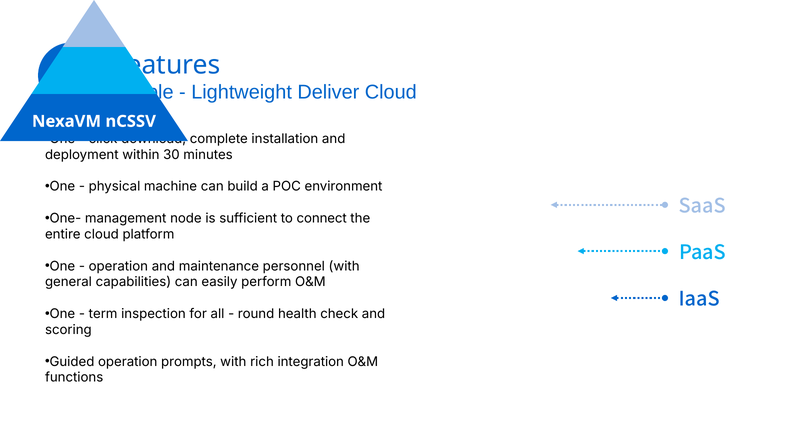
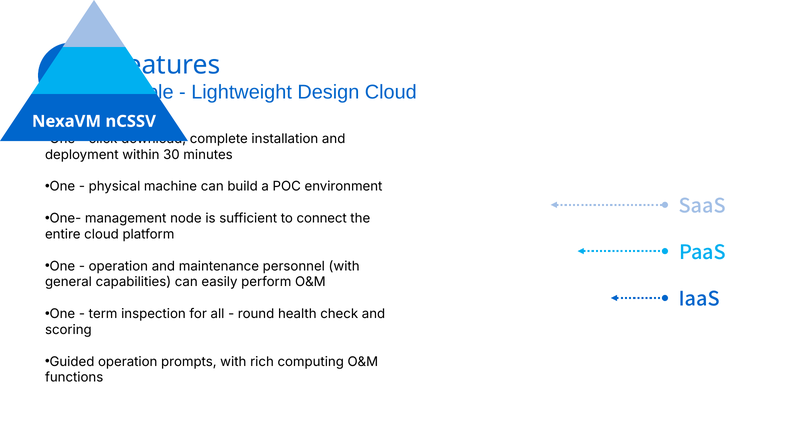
Deliver: Deliver -> Design
integration: integration -> computing
